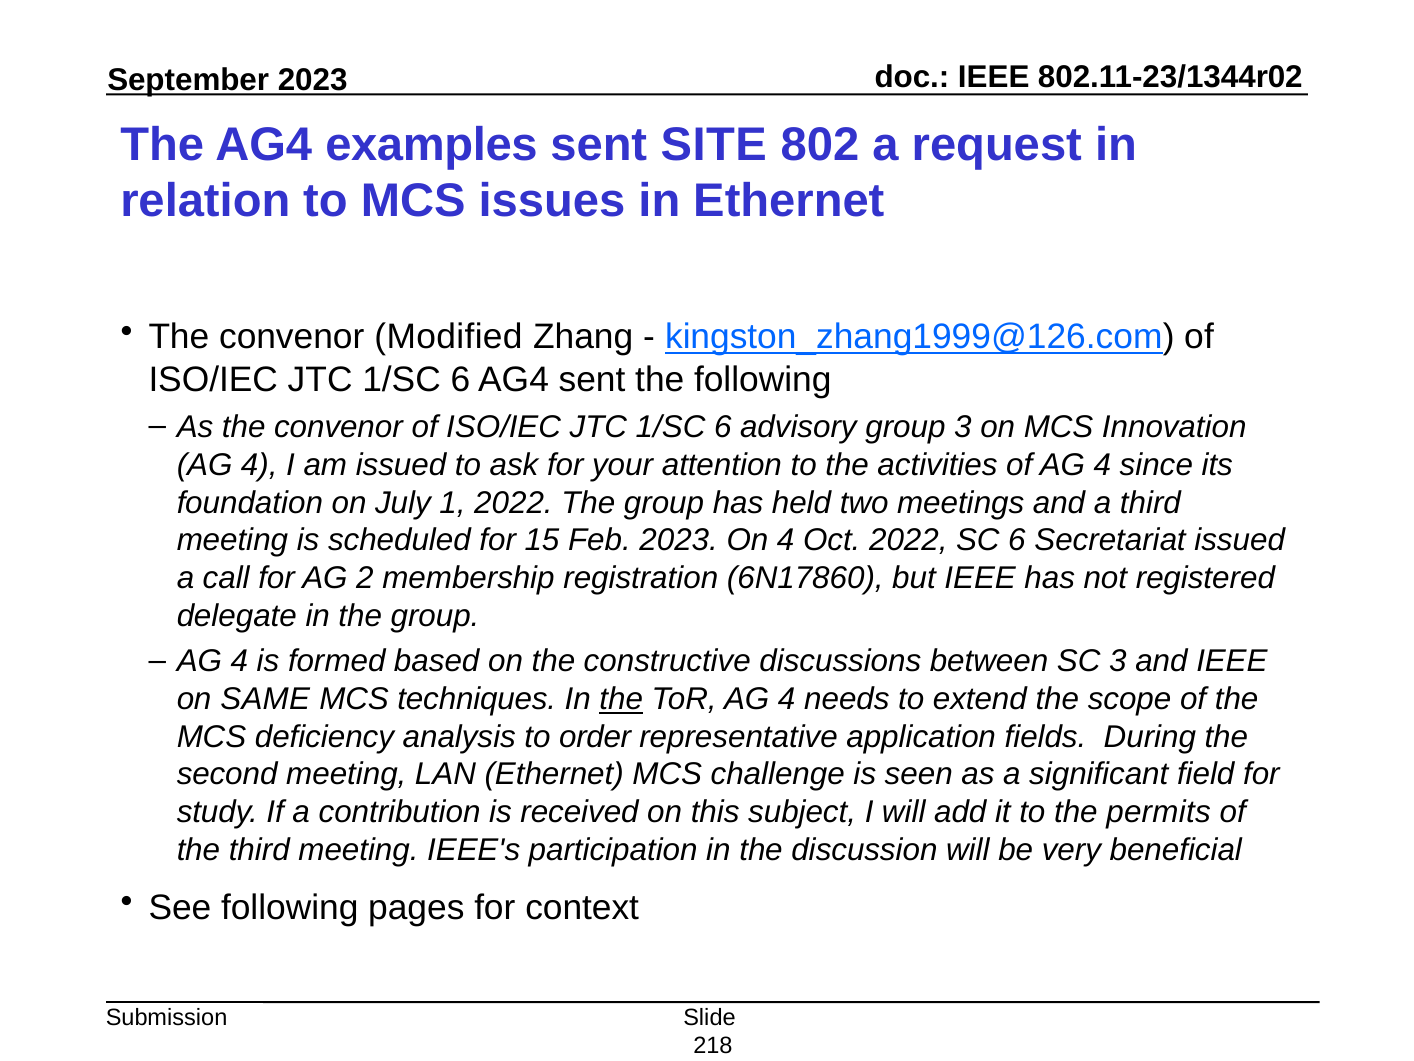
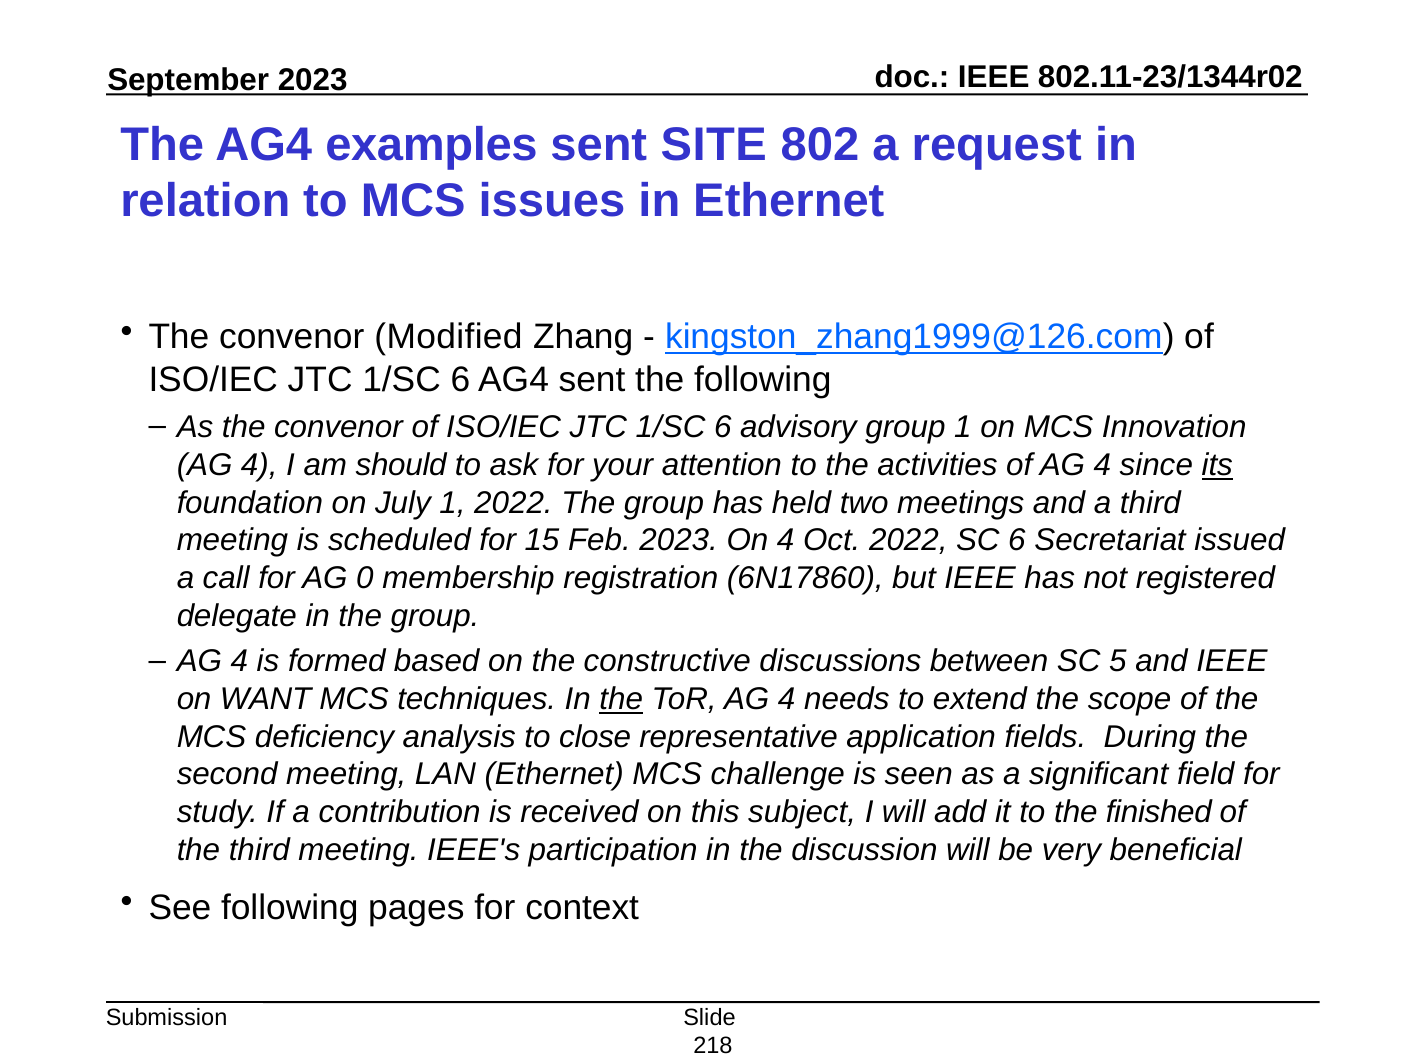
group 3: 3 -> 1
am issued: issued -> should
its underline: none -> present
2: 2 -> 0
SC 3: 3 -> 5
SAME: SAME -> WANT
order: order -> close
permits: permits -> finished
